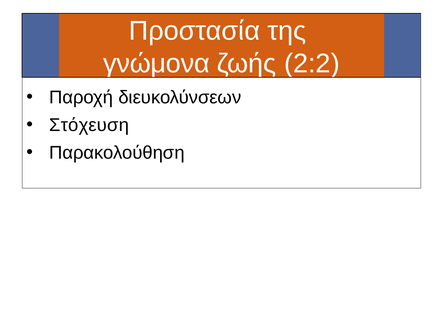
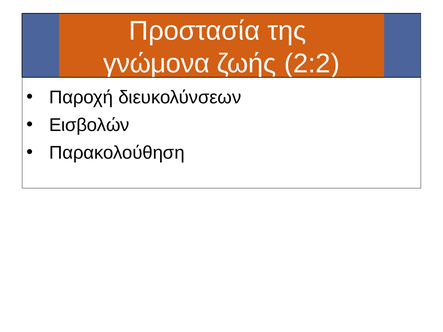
Στόχευση: Στόχευση -> Εισβολών
